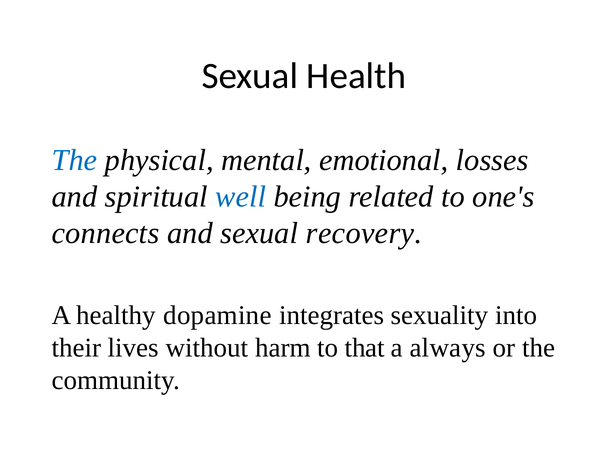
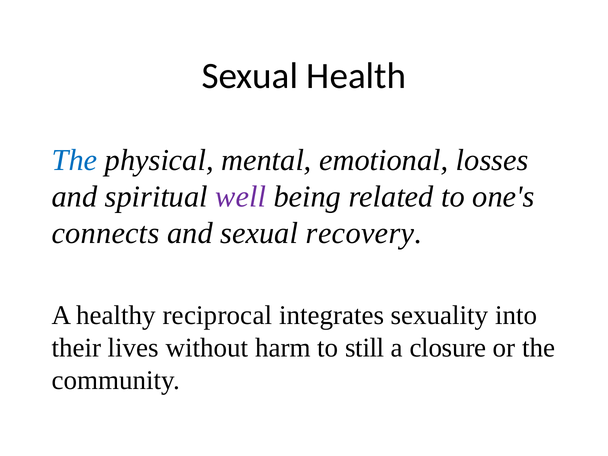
well colour: blue -> purple
dopamine: dopamine -> reciprocal
that: that -> still
always: always -> closure
